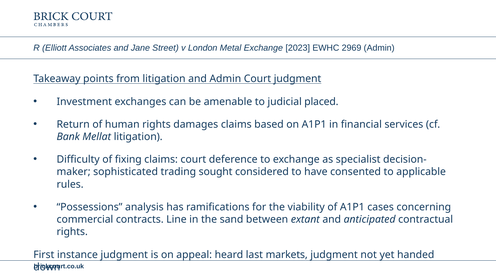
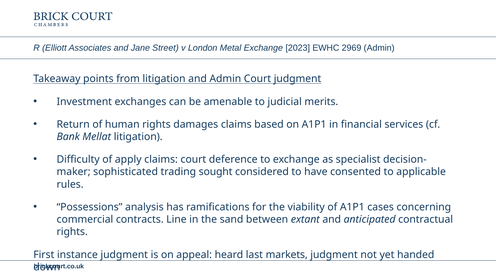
placed: placed -> merits
fixing: fixing -> apply
